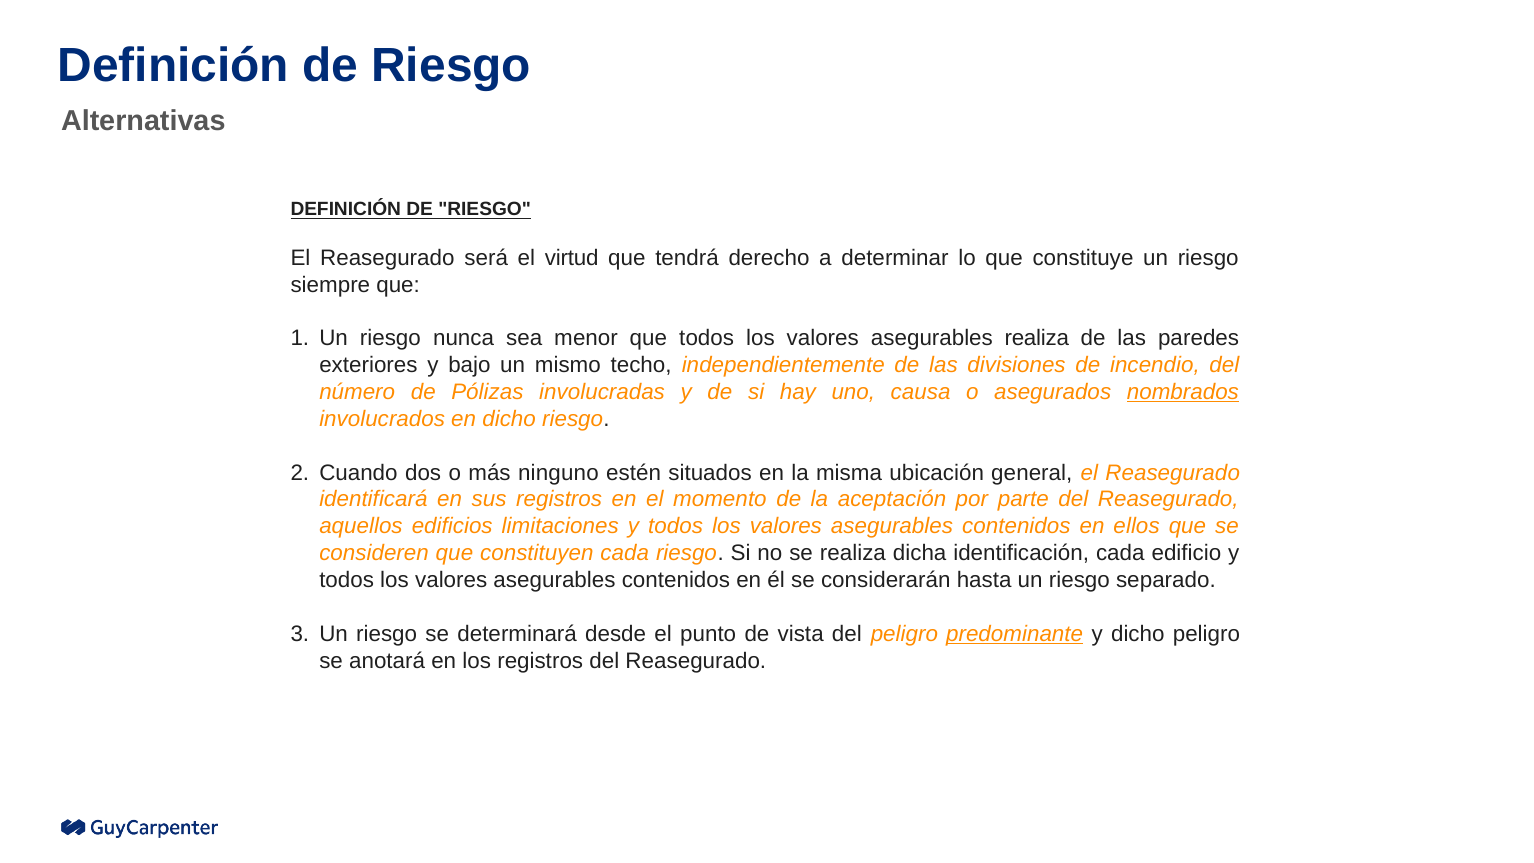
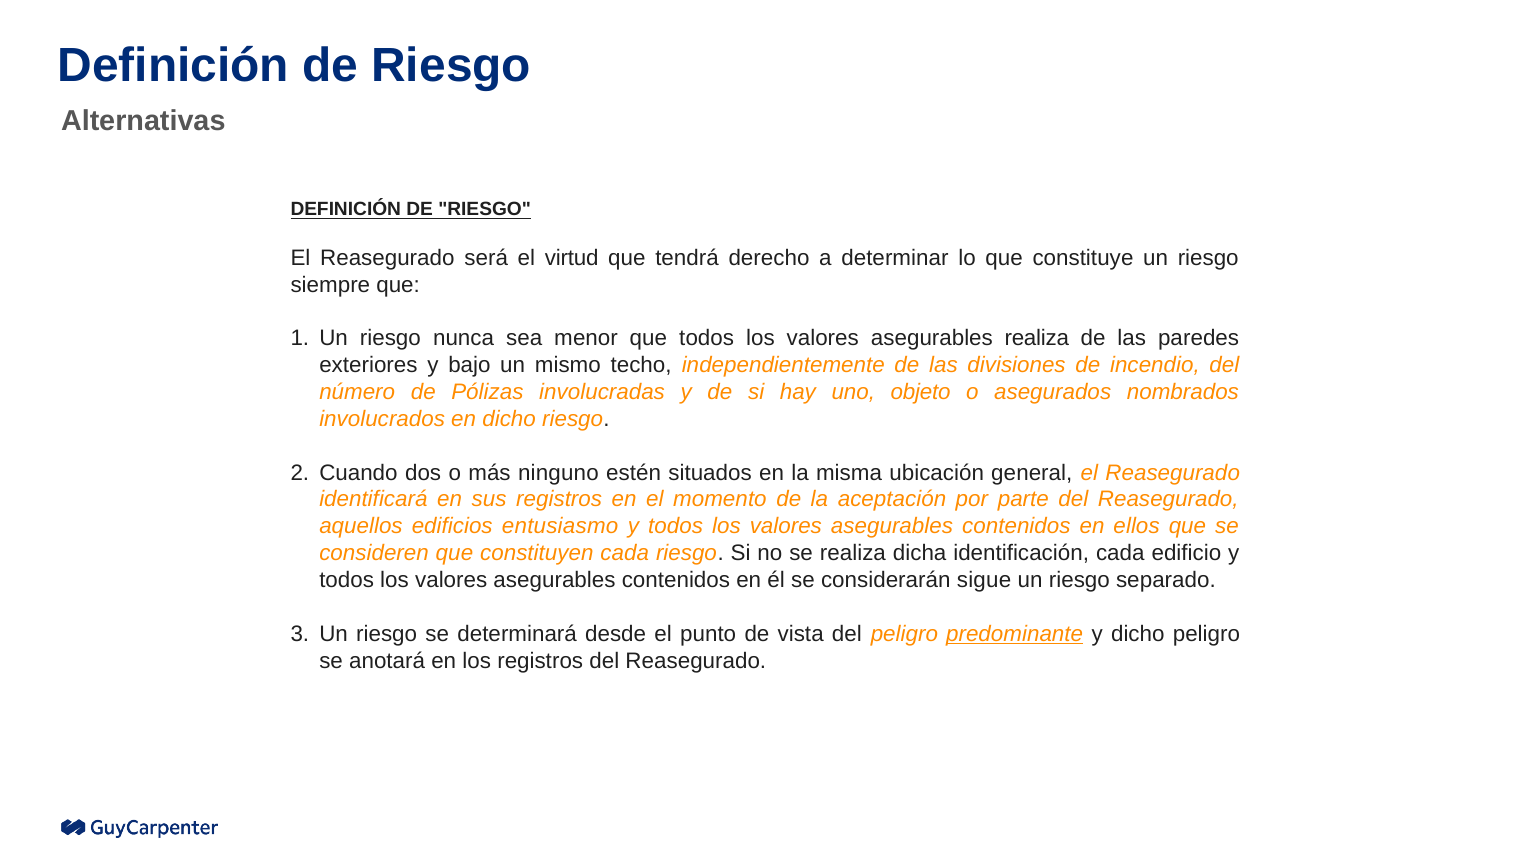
causa: causa -> objeto
nombrados underline: present -> none
limitaciones: limitaciones -> entusiasmo
hasta: hasta -> sigue
